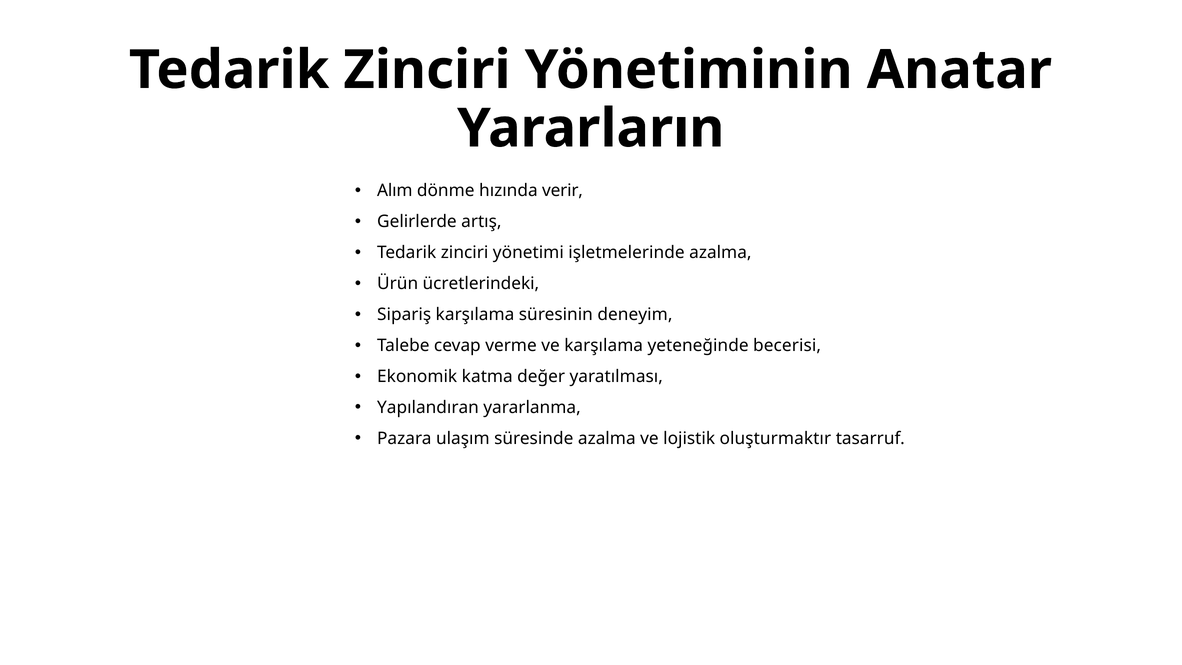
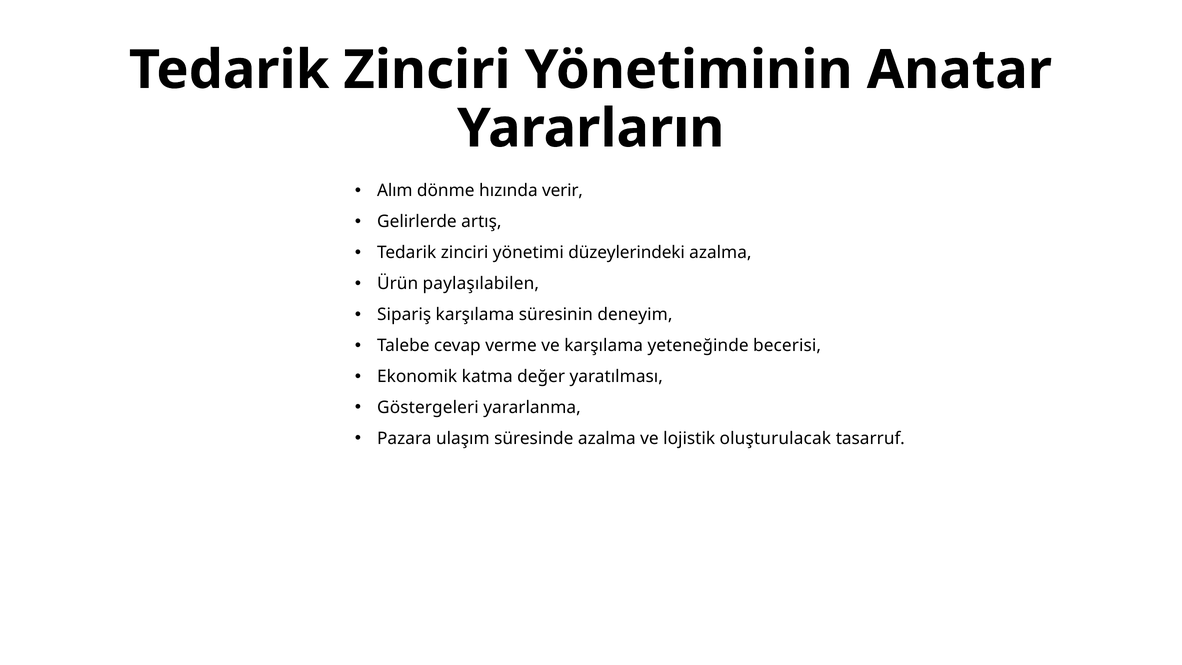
işletmelerinde: işletmelerinde -> düzeylerindeki
ücretlerindeki: ücretlerindeki -> paylaşılabilen
Yapılandıran: Yapılandıran -> Göstergeleri
oluşturmaktır: oluşturmaktır -> oluşturulacak
